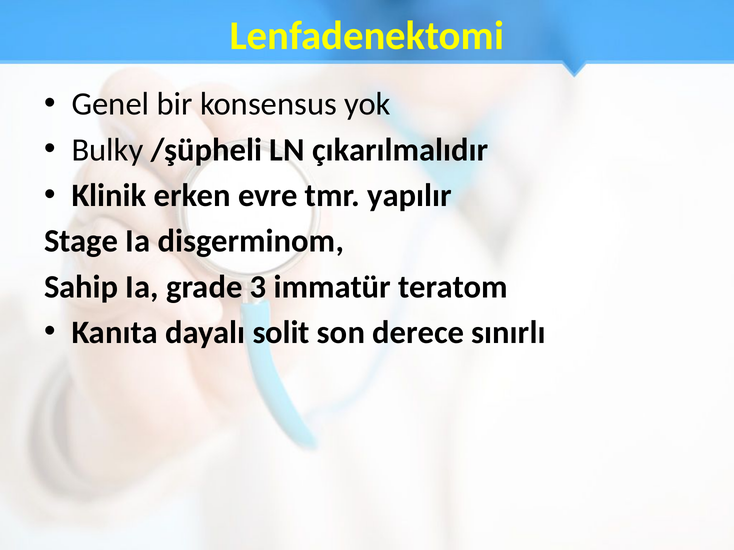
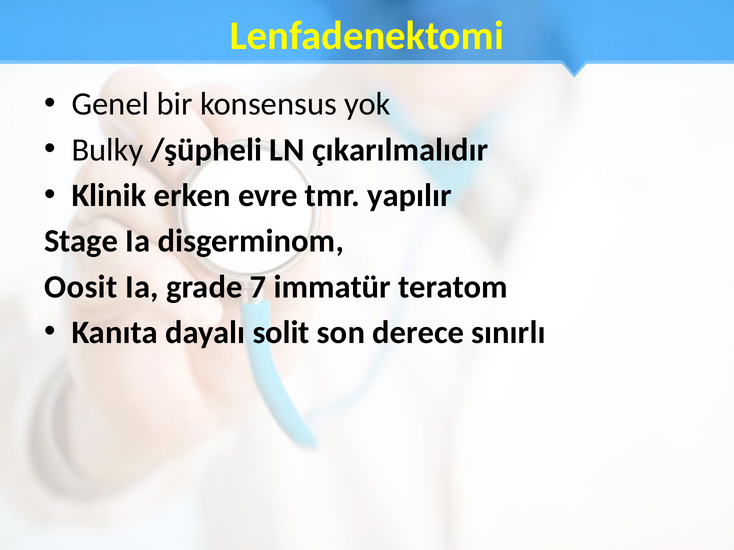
Sahip: Sahip -> Oosit
3: 3 -> 7
